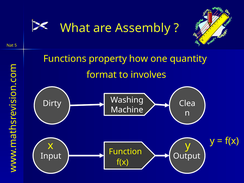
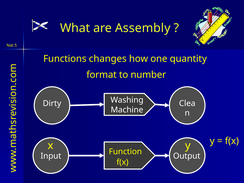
property: property -> changes
involves: involves -> number
